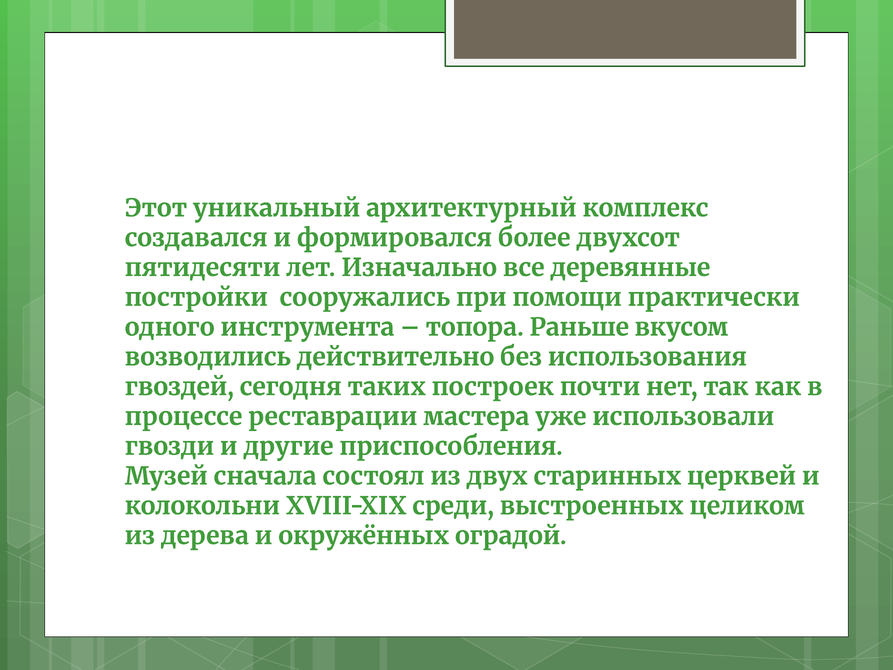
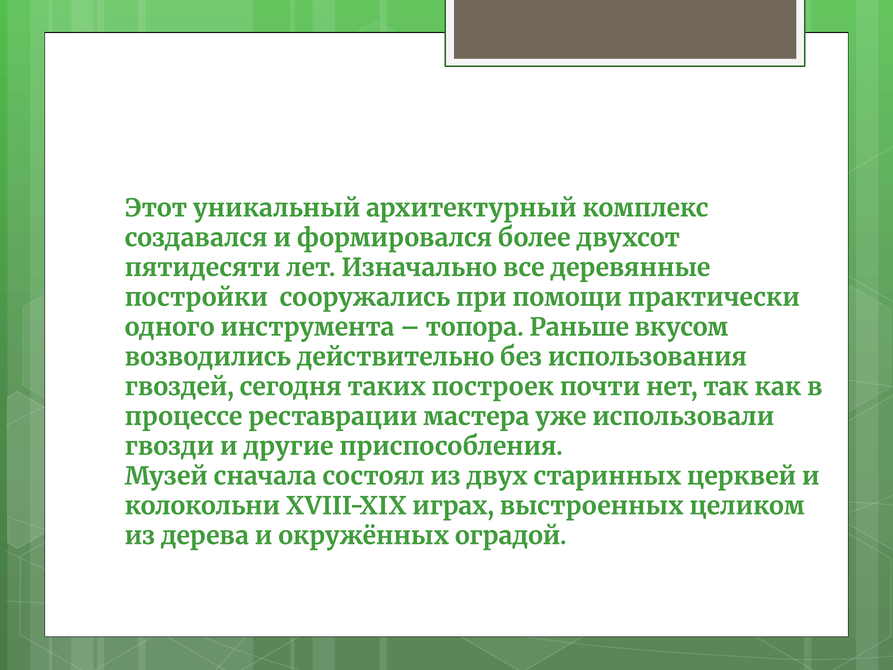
среди: среди -> играх
